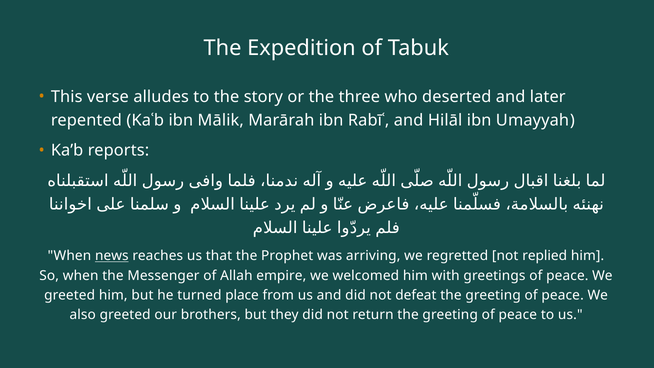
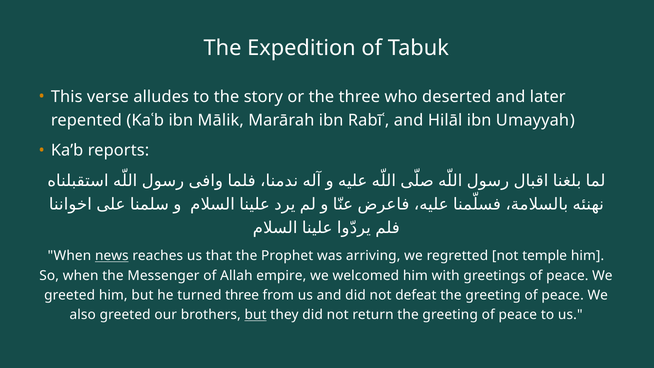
replied: replied -> temple
turned place: place -> three
but at (256, 315) underline: none -> present
